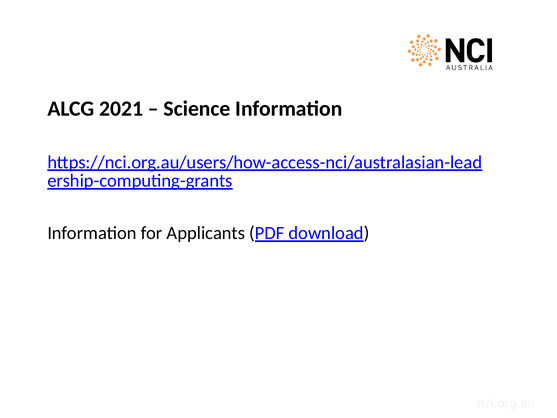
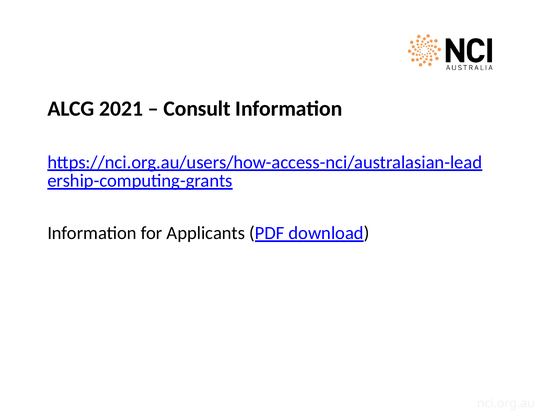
Science: Science -> Consult
